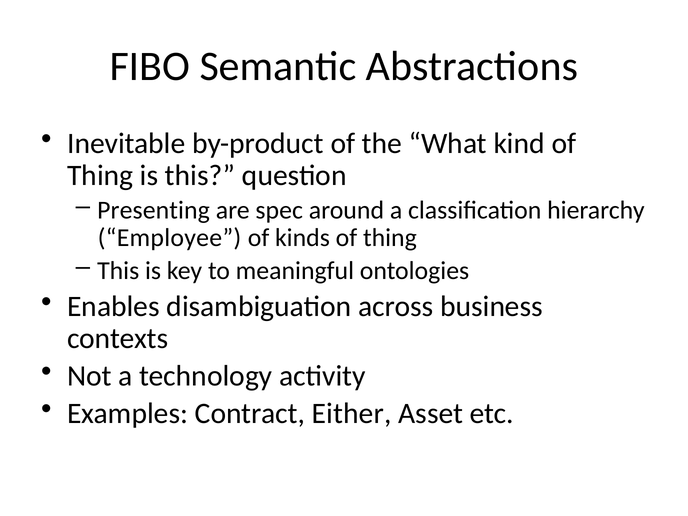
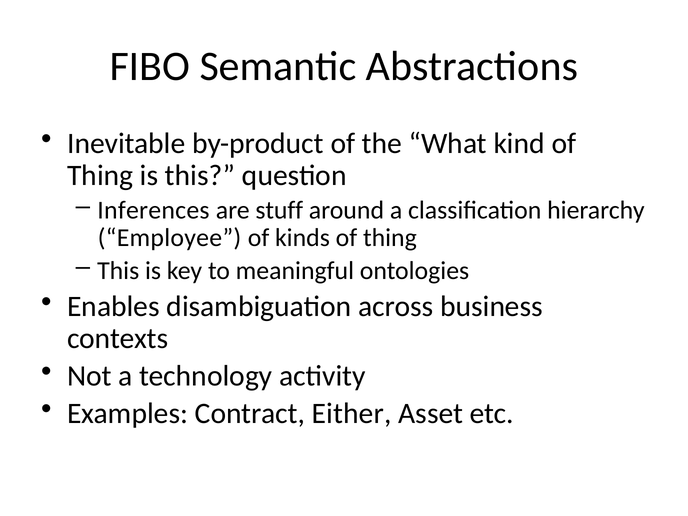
Presenting: Presenting -> Inferences
spec: spec -> stuff
